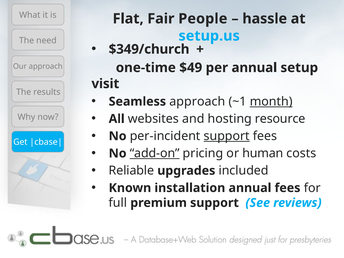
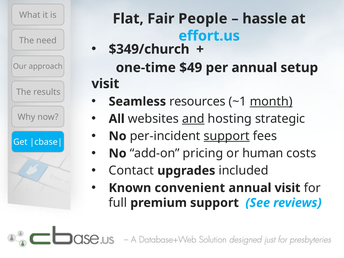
setup.us: setup.us -> effort.us
Seamless approach: approach -> resources
and underline: none -> present
resource: resource -> strategic
add-on underline: present -> none
Reliable: Reliable -> Contact
installation: installation -> convenient
annual fees: fees -> visit
